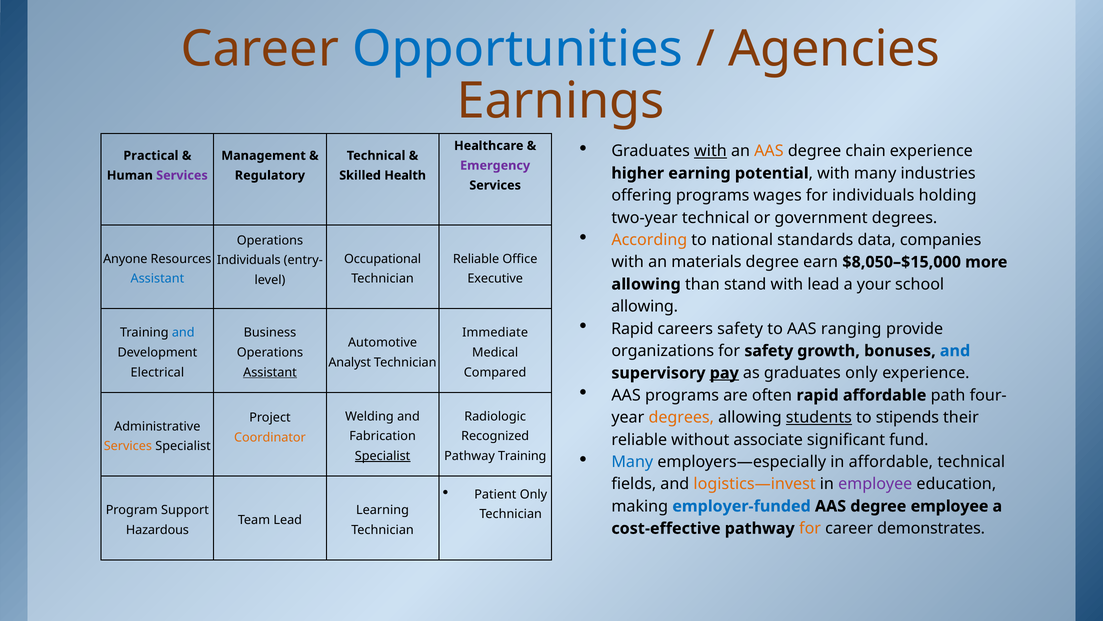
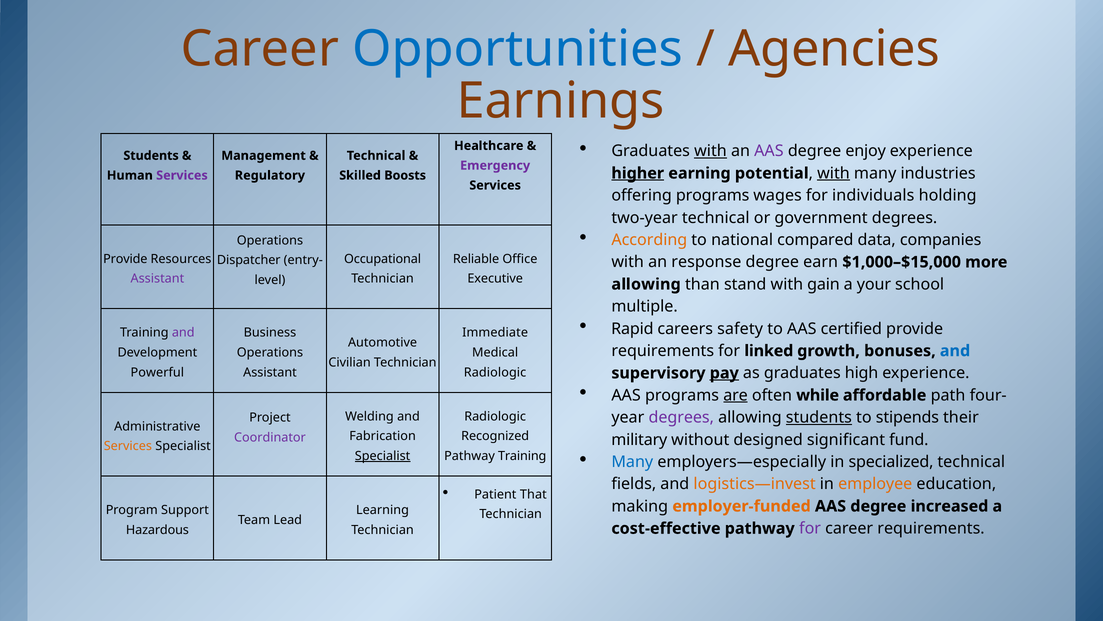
AAS at (769, 151) colour: orange -> purple
chain: chain -> enjoy
Practical at (151, 156): Practical -> Students
higher underline: none -> present
with at (833, 173) underline: none -> present
Health: Health -> Boosts
standards: standards -> compared
Anyone at (125, 259): Anyone -> Provide
Individuals at (249, 260): Individuals -> Dispatcher
materials: materials -> response
$8,050–$15,000: $8,050–$15,000 -> $1,000–$15,000
Assistant at (157, 279) colour: blue -> purple
with lead: lead -> gain
allowing at (645, 306): allowing -> multiple
ranging: ranging -> certified
and at (183, 333) colour: blue -> purple
organizations at (663, 351): organizations -> requirements
for safety: safety -> linked
Analyst: Analyst -> Civilian
Electrical: Electrical -> Powerful
Assistant at (270, 372) underline: present -> none
Compared at (495, 372): Compared -> Radiologic
graduates only: only -> high
are underline: none -> present
often rapid: rapid -> while
degrees at (681, 417) colour: orange -> purple
Coordinator colour: orange -> purple
reliable at (639, 439): reliable -> military
associate: associate -> designed
in affordable: affordable -> specialized
employee at (875, 484) colour: purple -> orange
Patient Only: Only -> That
employer-funded colour: blue -> orange
degree employee: employee -> increased
for at (810, 528) colour: orange -> purple
career demonstrates: demonstrates -> requirements
